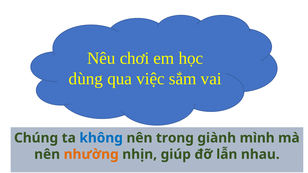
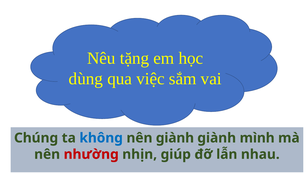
chơi: chơi -> tặng
nên trong: trong -> giành
nhường colour: orange -> red
